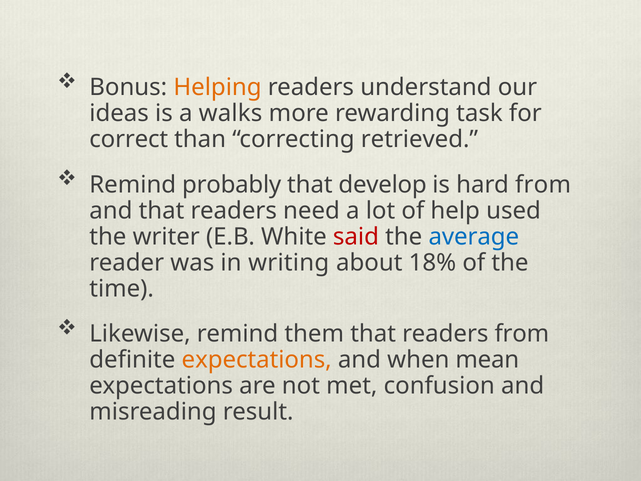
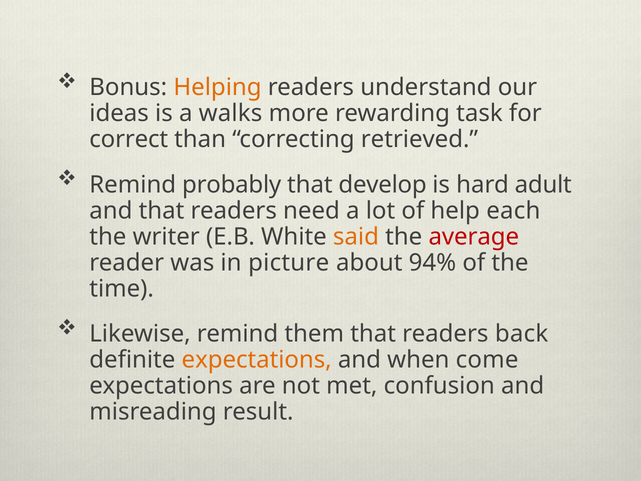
hard from: from -> adult
used: used -> each
said colour: red -> orange
average colour: blue -> red
writing: writing -> picture
18%: 18% -> 94%
readers from: from -> back
mean: mean -> come
